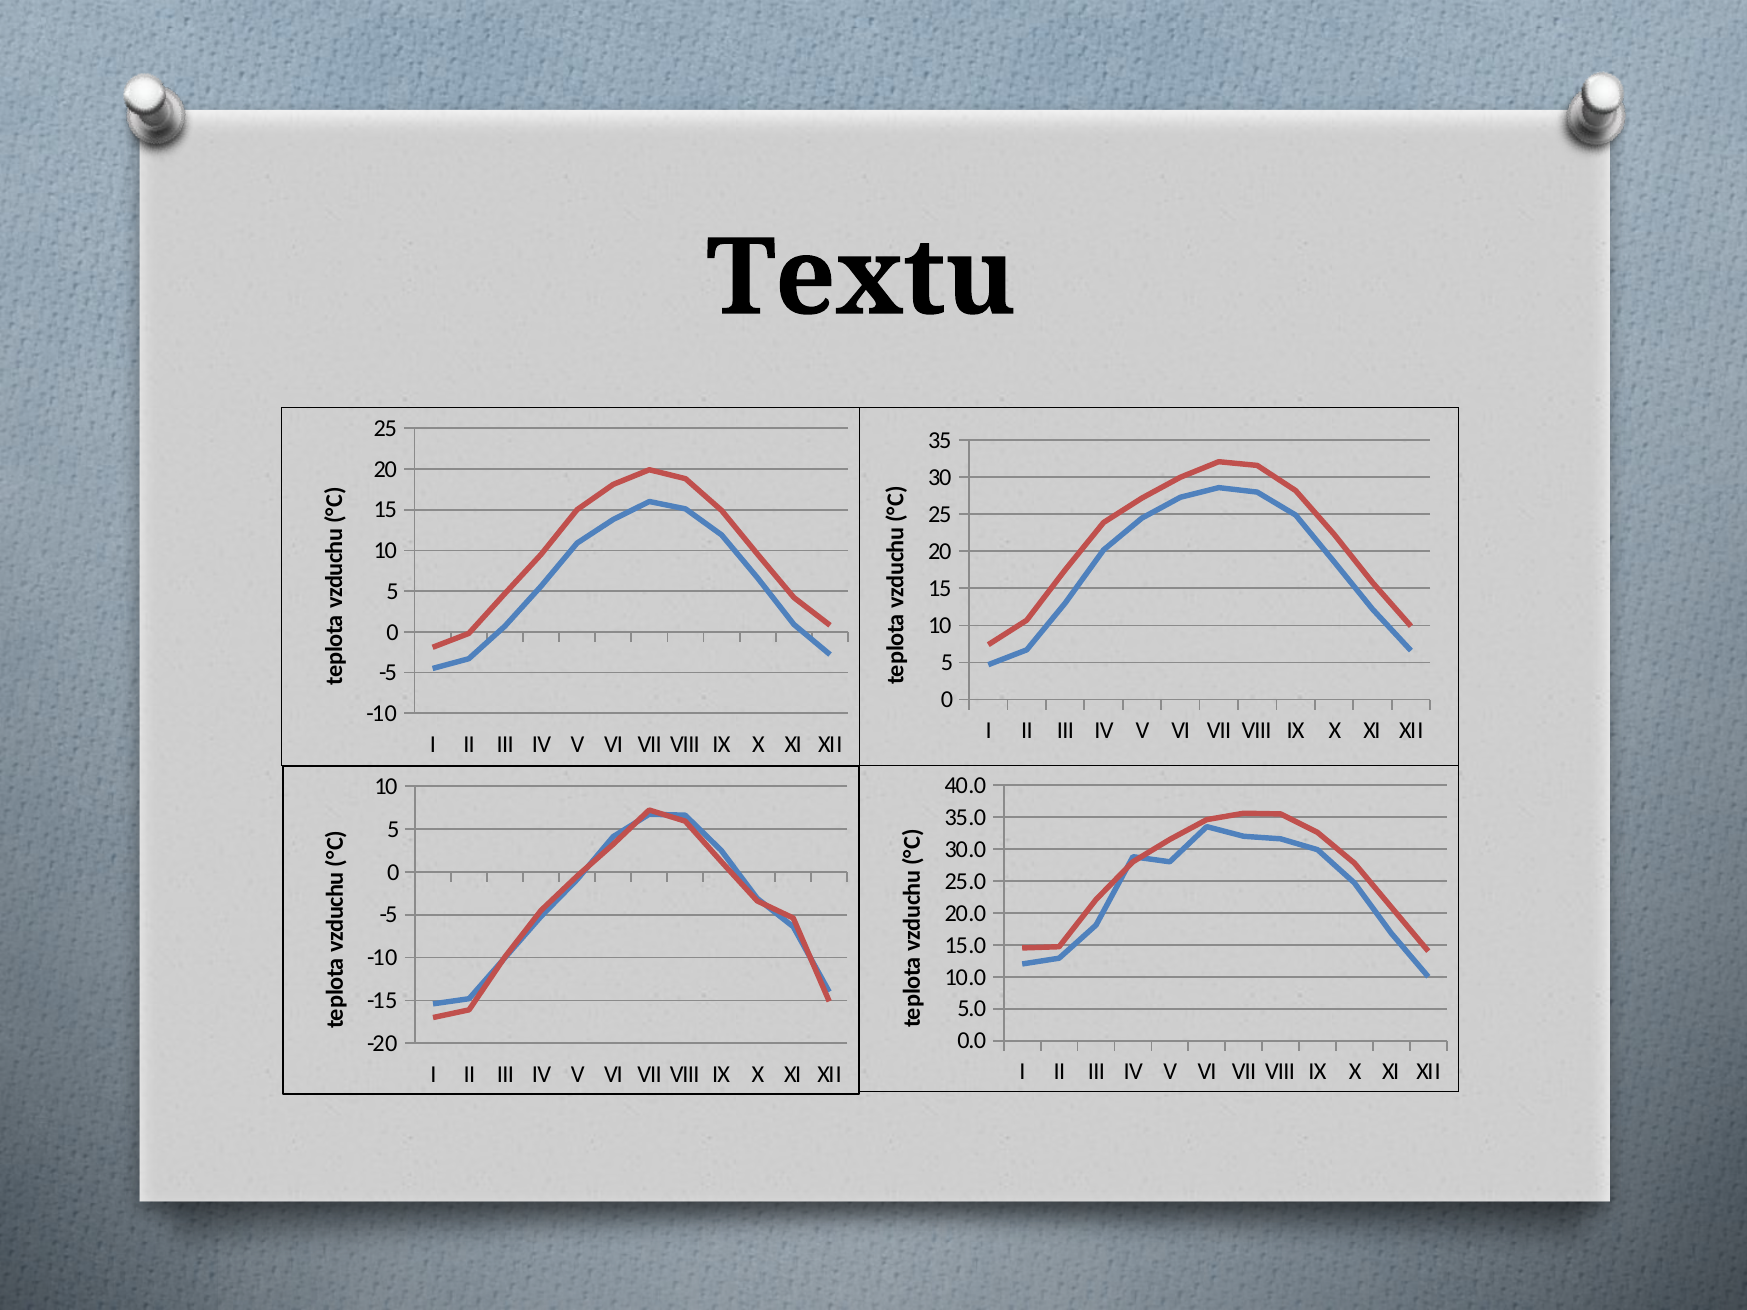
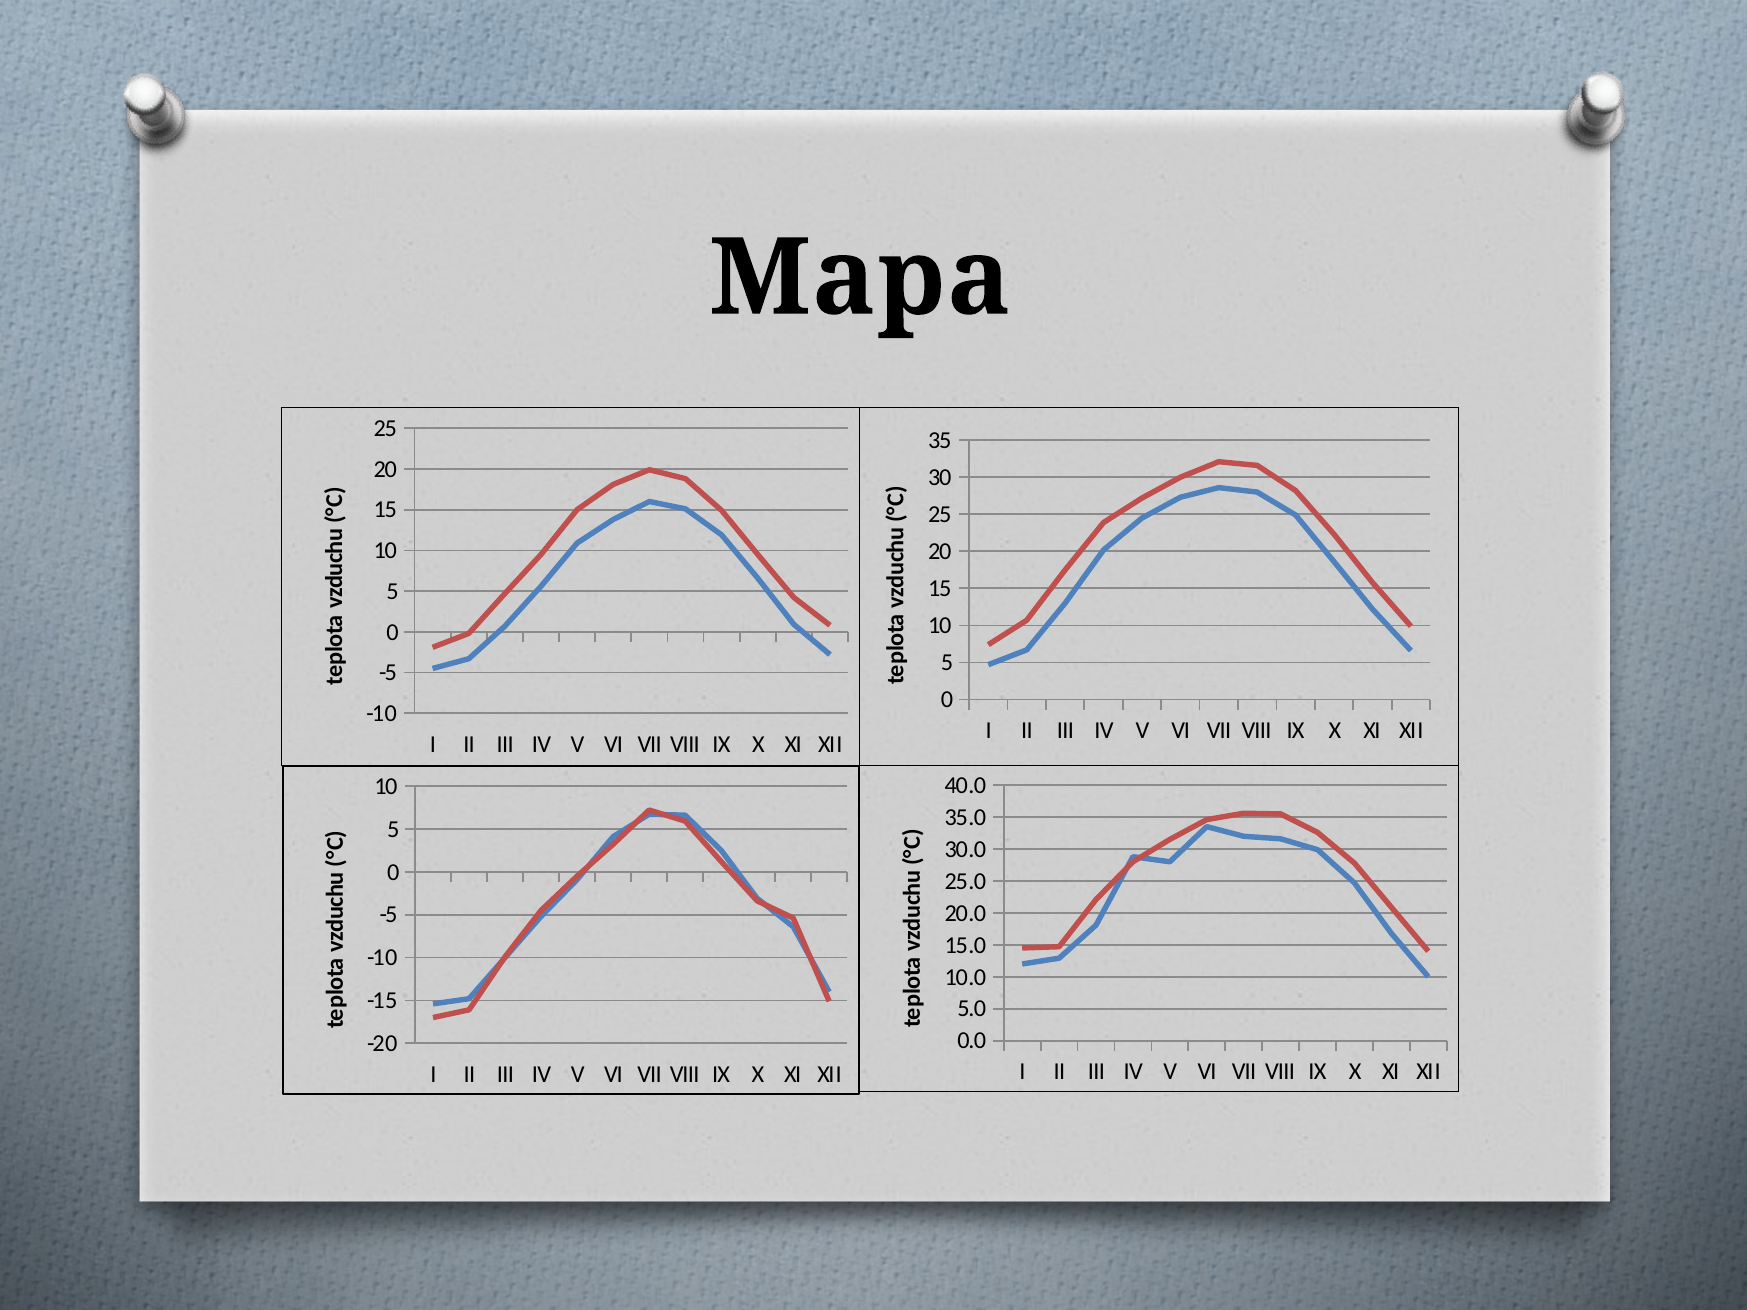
Textu: Textu -> Mapa
